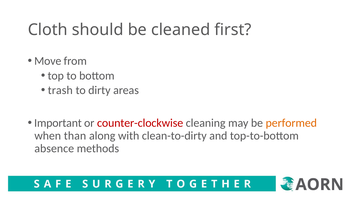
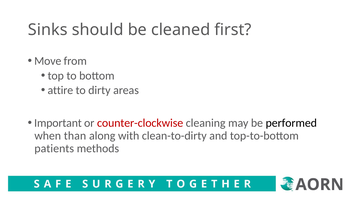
Cloth: Cloth -> Sinks
trash: trash -> attire
performed colour: orange -> black
absence: absence -> patients
